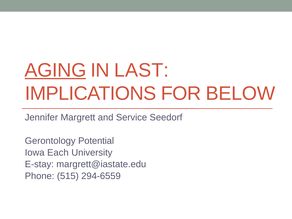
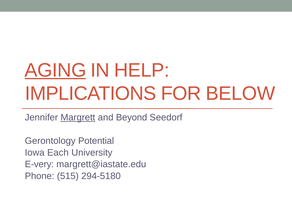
LAST: LAST -> HELP
Margrett underline: none -> present
Service: Service -> Beyond
E-stay: E-stay -> E-very
294-6559: 294-6559 -> 294-5180
